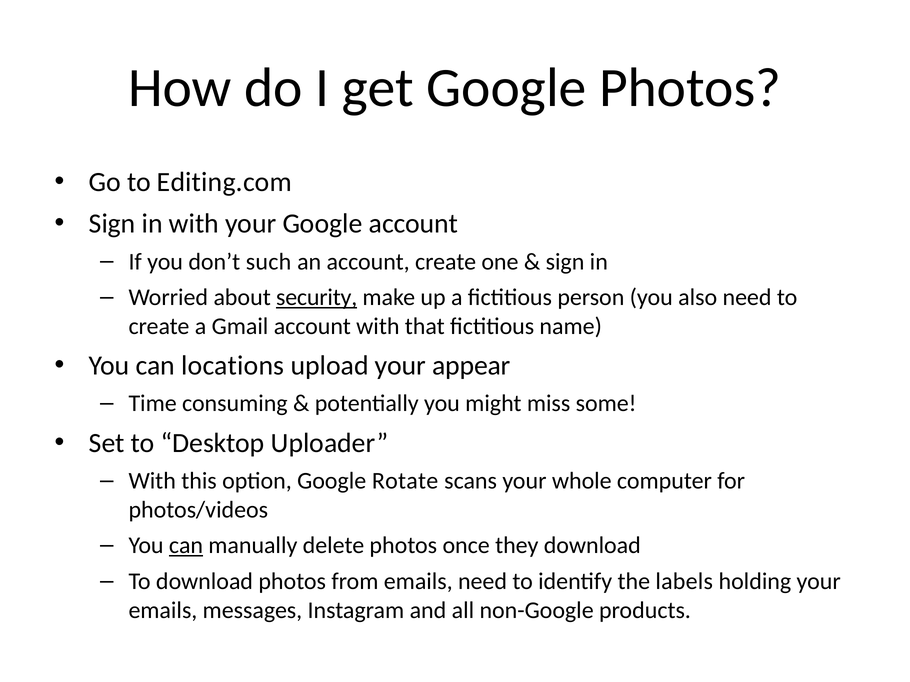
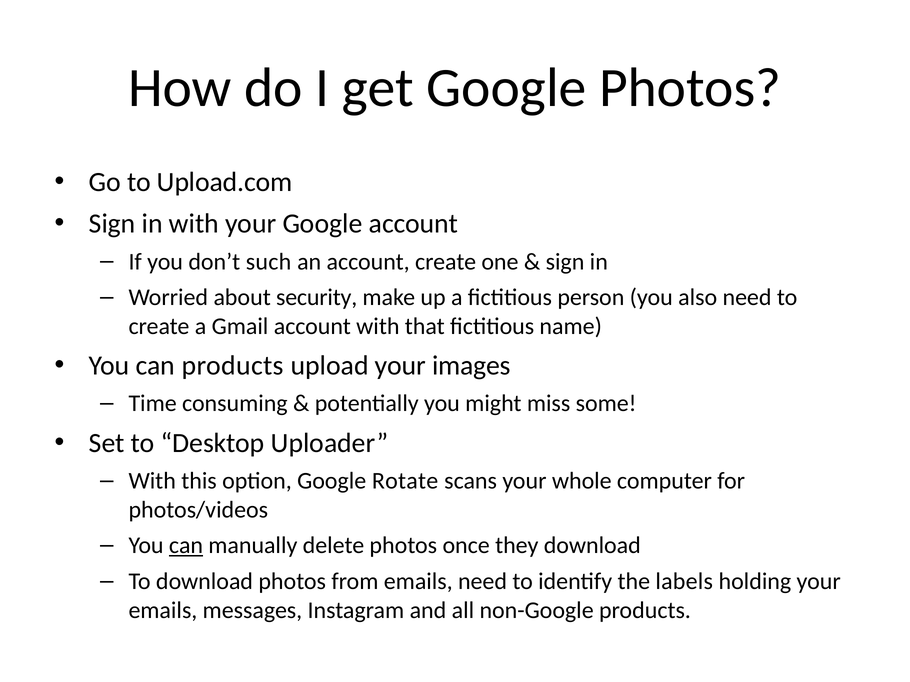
Editing.com: Editing.com -> Upload.com
security underline: present -> none
can locations: locations -> products
appear: appear -> images
